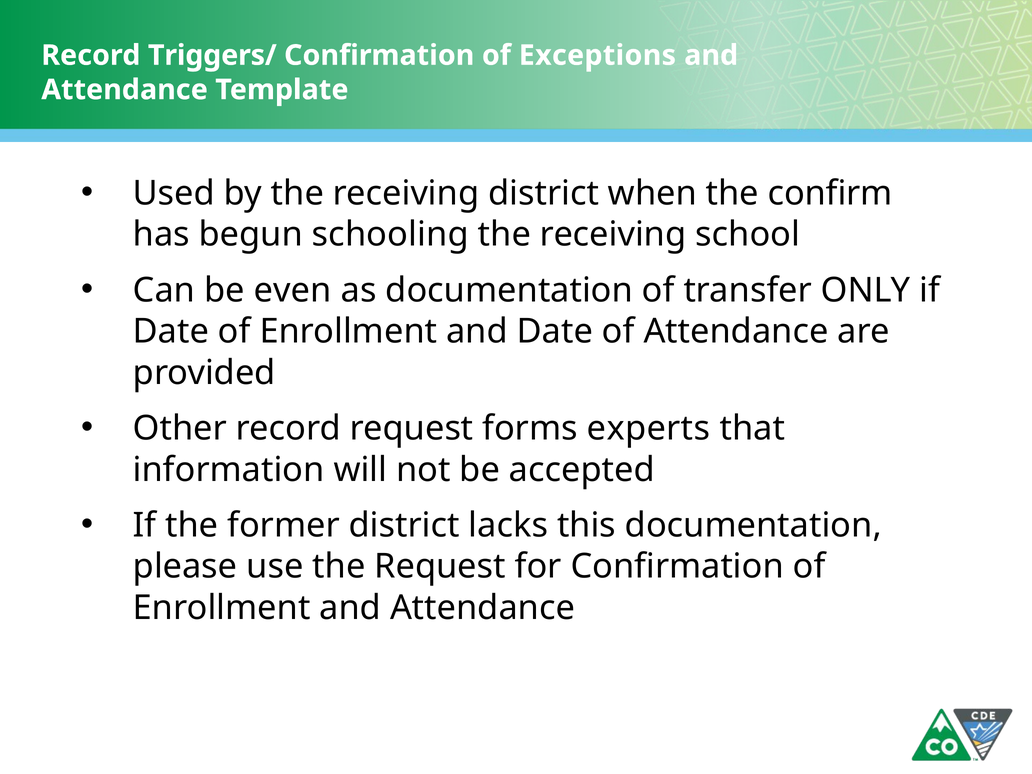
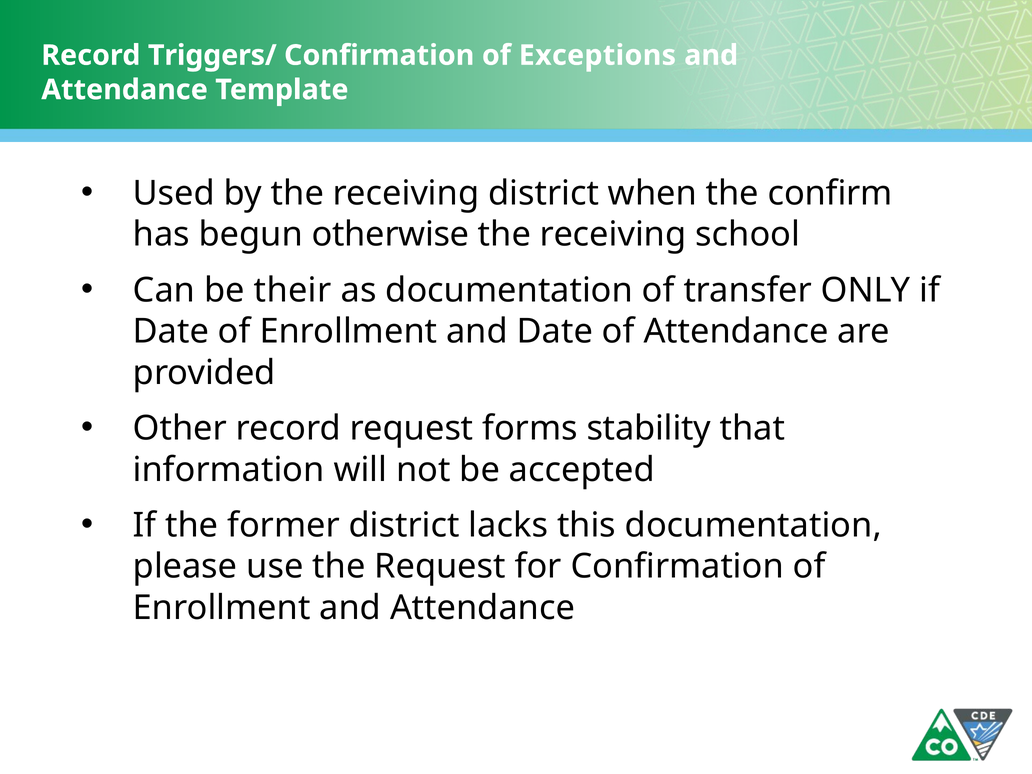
schooling: schooling -> otherwise
even: even -> their
experts: experts -> stability
